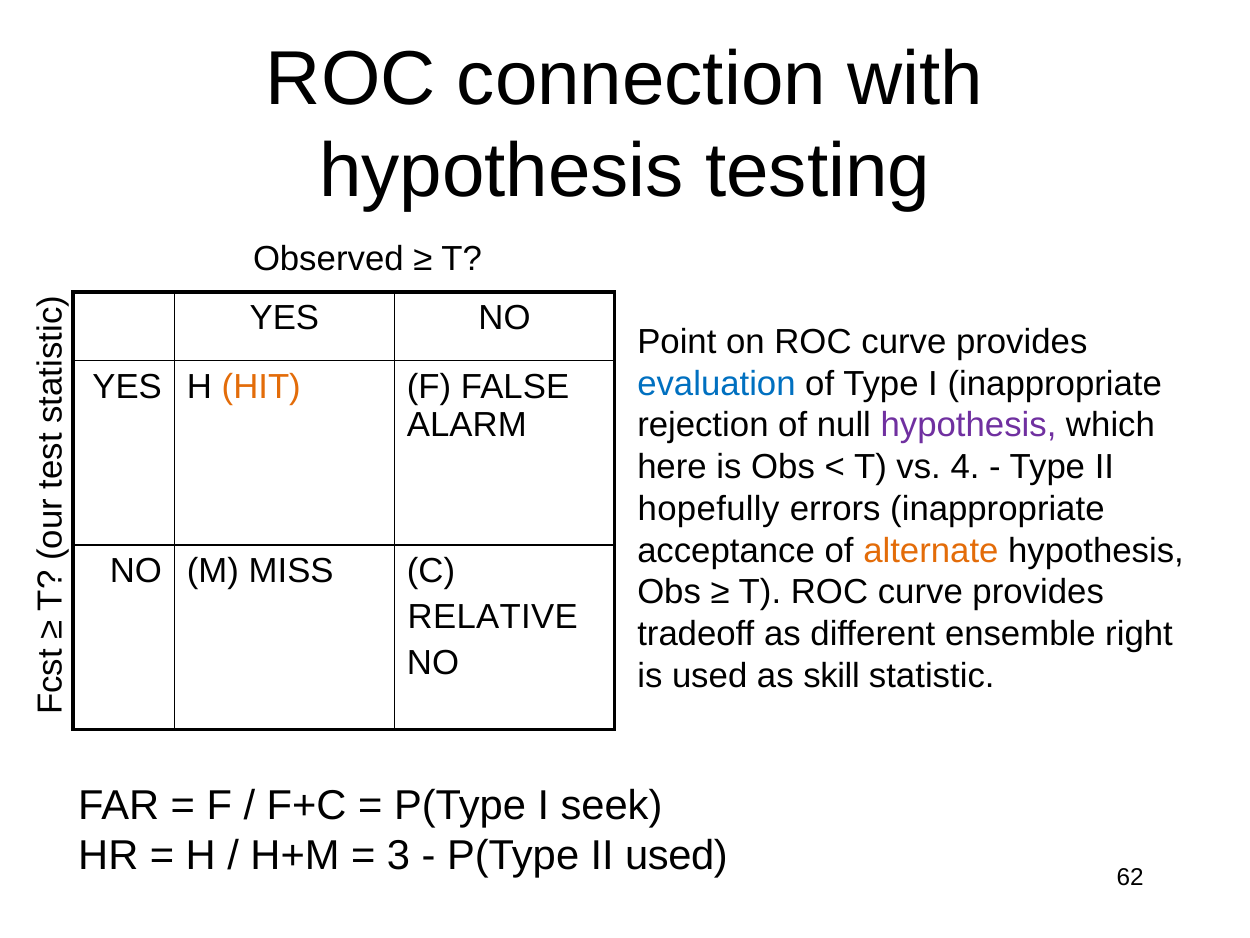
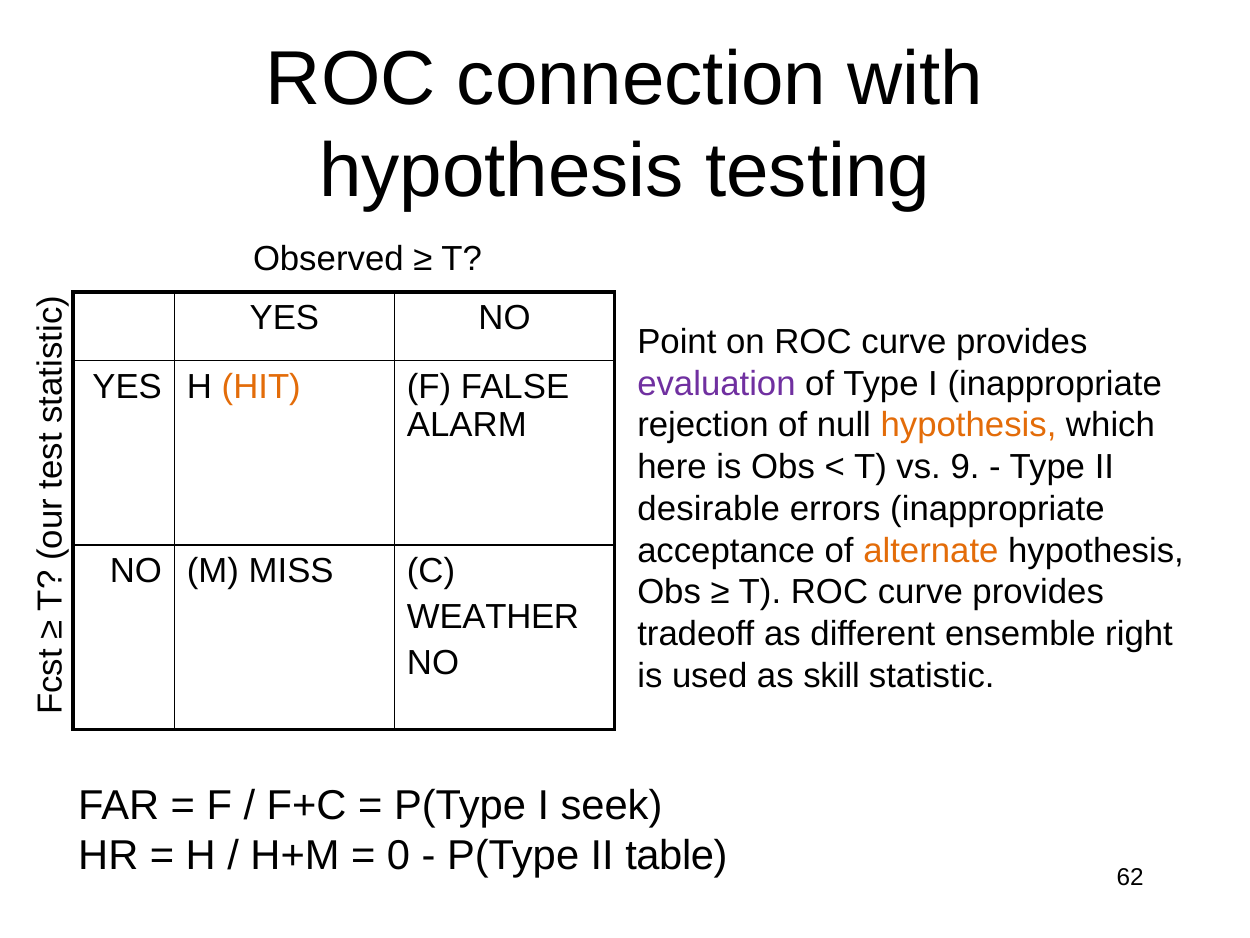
evaluation colour: blue -> purple
hypothesis at (968, 425) colour: purple -> orange
4: 4 -> 9
hopefully: hopefully -> desirable
RELATIVE: RELATIVE -> WEATHER
3: 3 -> 0
II used: used -> table
